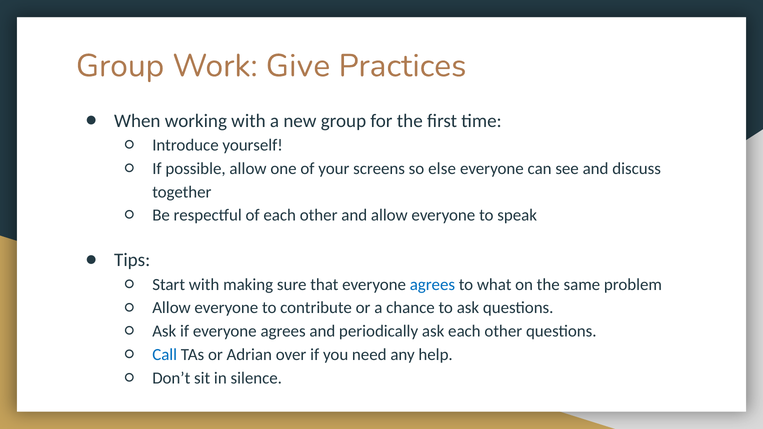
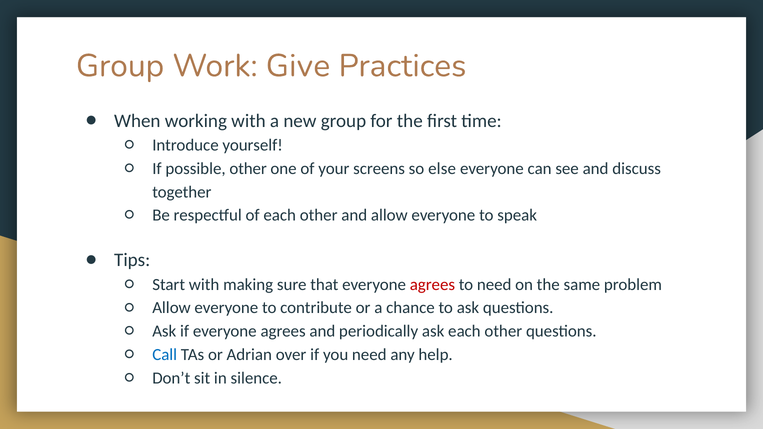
possible allow: allow -> other
agrees at (432, 285) colour: blue -> red
to what: what -> need
